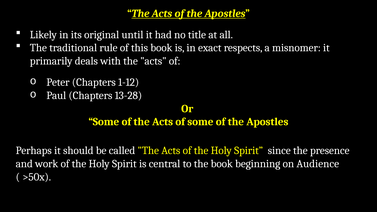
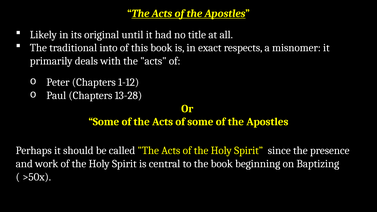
rule: rule -> into
Audience: Audience -> Baptizing
